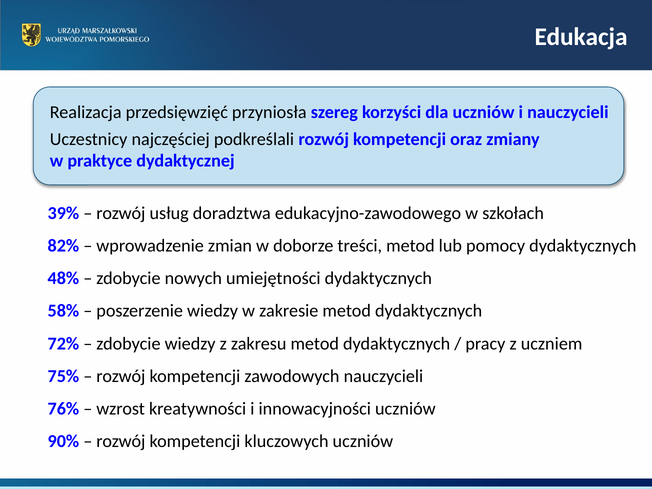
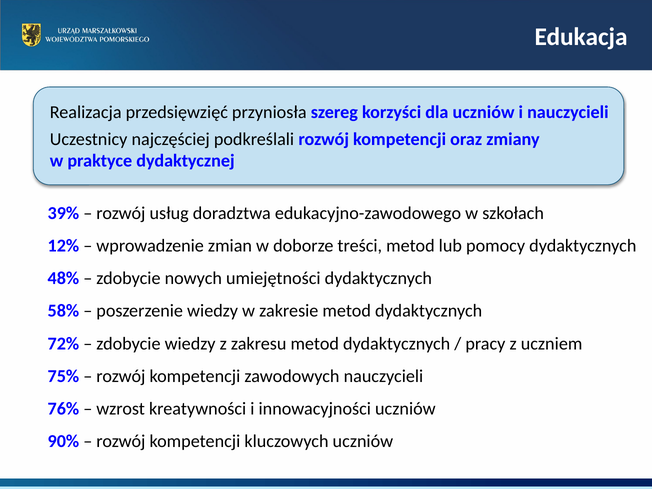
82%: 82% -> 12%
